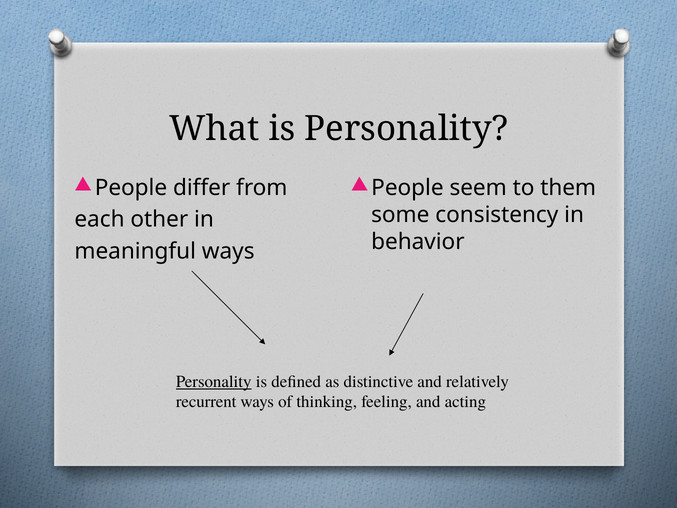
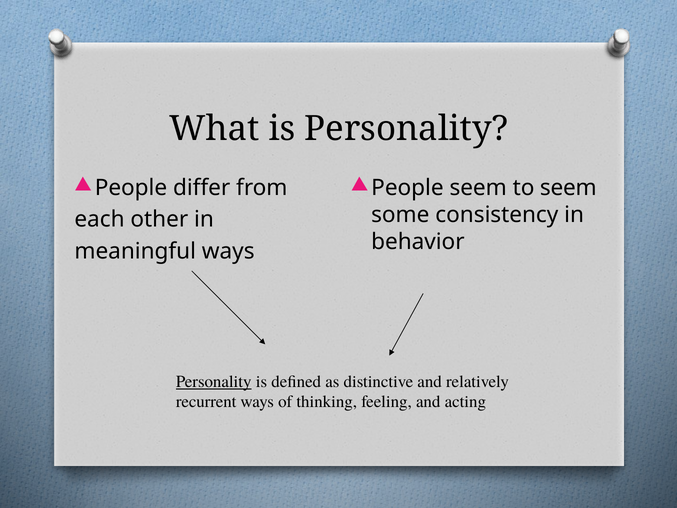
to them: them -> seem
